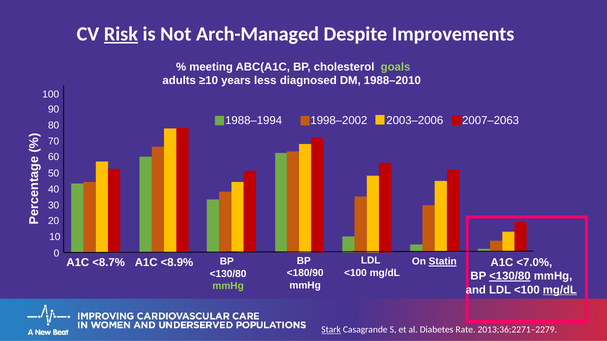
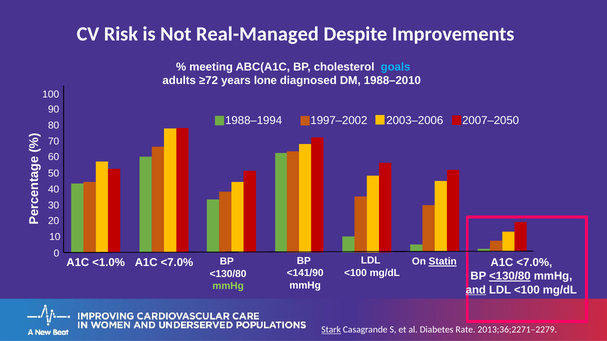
Risk underline: present -> none
Arch-Managed: Arch-Managed -> Real-Managed
goals colour: light green -> light blue
≥10: ≥10 -> ≥72
less: less -> lone
1998–2002: 1998–2002 -> 1997–2002
2007–2063: 2007–2063 -> 2007–2050
<8.7%: <8.7% -> <1.0%
<8.9% at (177, 263): <8.9% -> <7.0%
<180/90: <180/90 -> <141/90
and underline: none -> present
mg/dL at (560, 290) underline: present -> none
